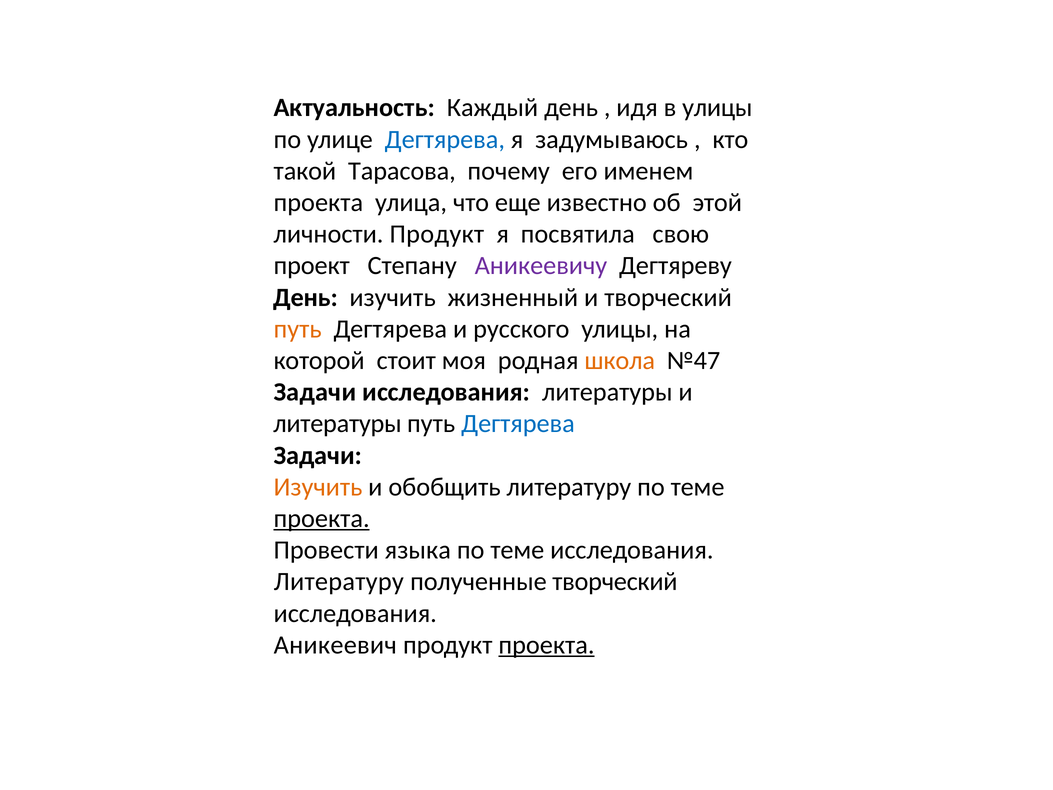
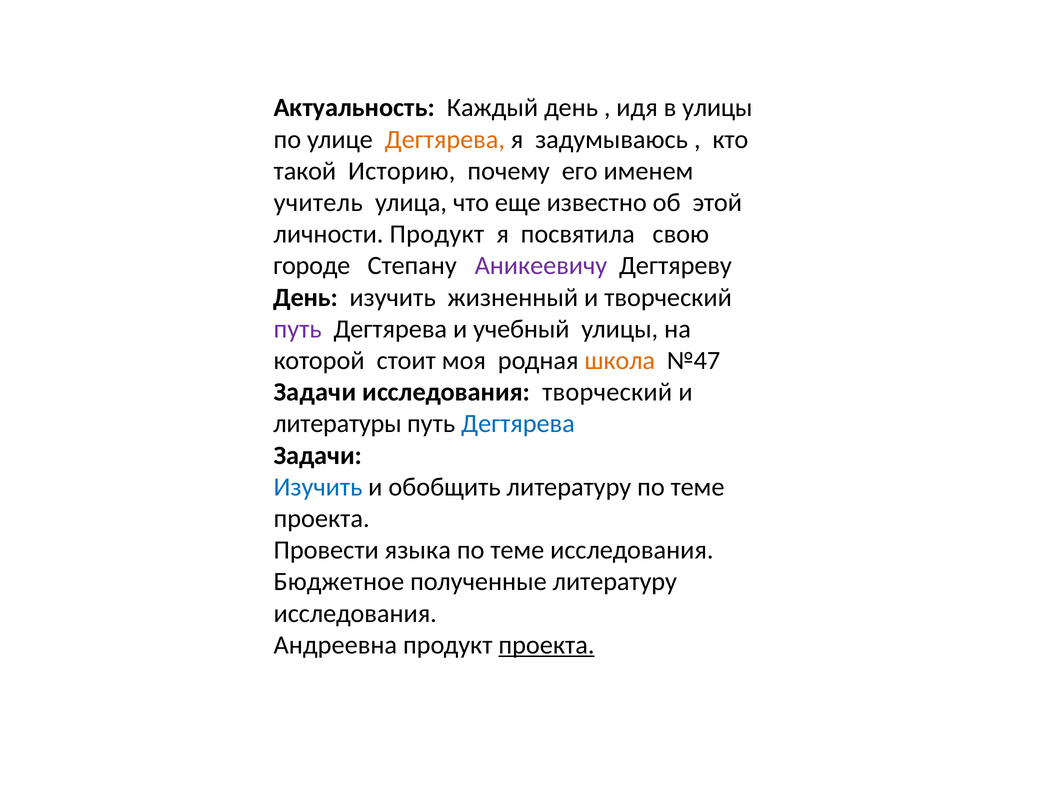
Дегтярева at (445, 139) colour: blue -> orange
Тарасова: Тарасова -> Историю
проекта at (318, 202): проекта -> учитель
проект: проект -> городе
путь at (298, 329) colour: orange -> purple
русского: русского -> учебный
исследования литературы: литературы -> творческий
Изучить at (318, 487) colour: orange -> blue
проекта at (322, 518) underline: present -> none
Литературу at (339, 582): Литературу -> Бюджетное
полученные творческий: творческий -> литературу
Аникеевич: Аникеевич -> Андреевна
